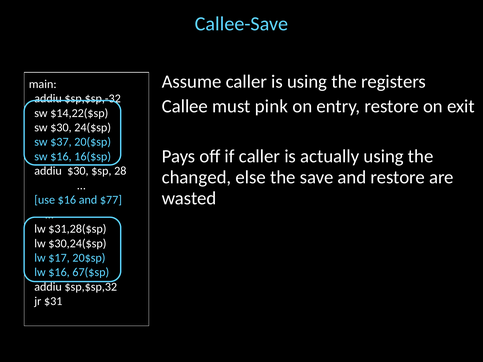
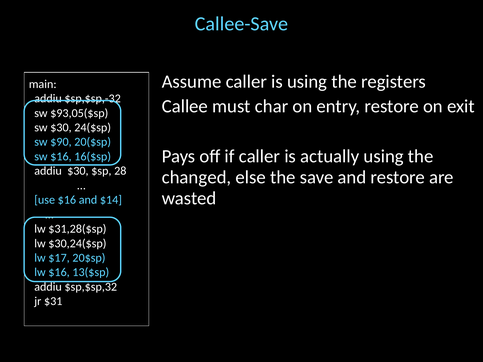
pink: pink -> char
$14,22($sp: $14,22($sp -> $93,05($sp
$37: $37 -> $90
$77: $77 -> $14
67($sp: 67($sp -> 13($sp
